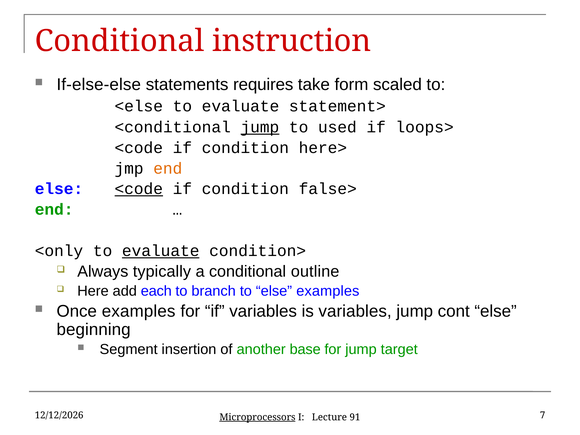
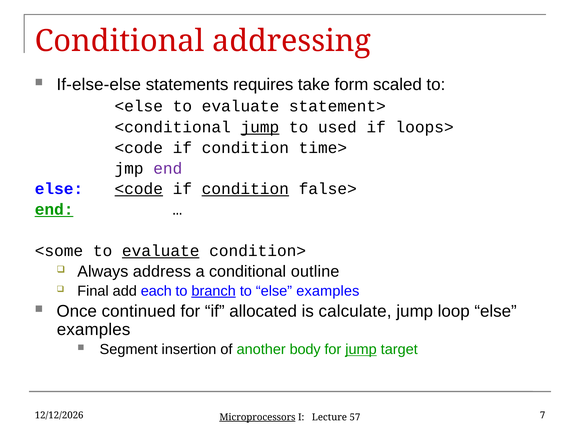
instruction: instruction -> addressing
here>: here> -> time>
end at (168, 168) colour: orange -> purple
condition at (245, 189) underline: none -> present
end at (54, 210) underline: none -> present
<only: <only -> <some
typically: typically -> address
Here: Here -> Final
branch underline: none -> present
Once examples: examples -> continued
if variables: variables -> allocated
is variables: variables -> calculate
cont: cont -> loop
beginning at (94, 330): beginning -> examples
base: base -> body
jump at (361, 349) underline: none -> present
91: 91 -> 57
